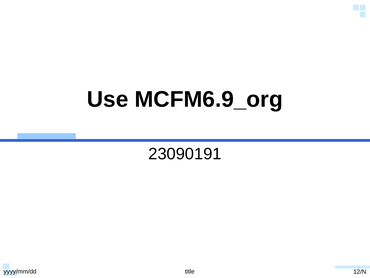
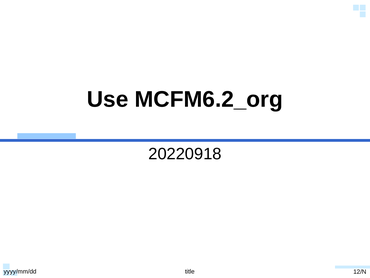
MCFM6.9_org: MCFM6.9_org -> MCFM6.2_org
23090191: 23090191 -> 20220918
